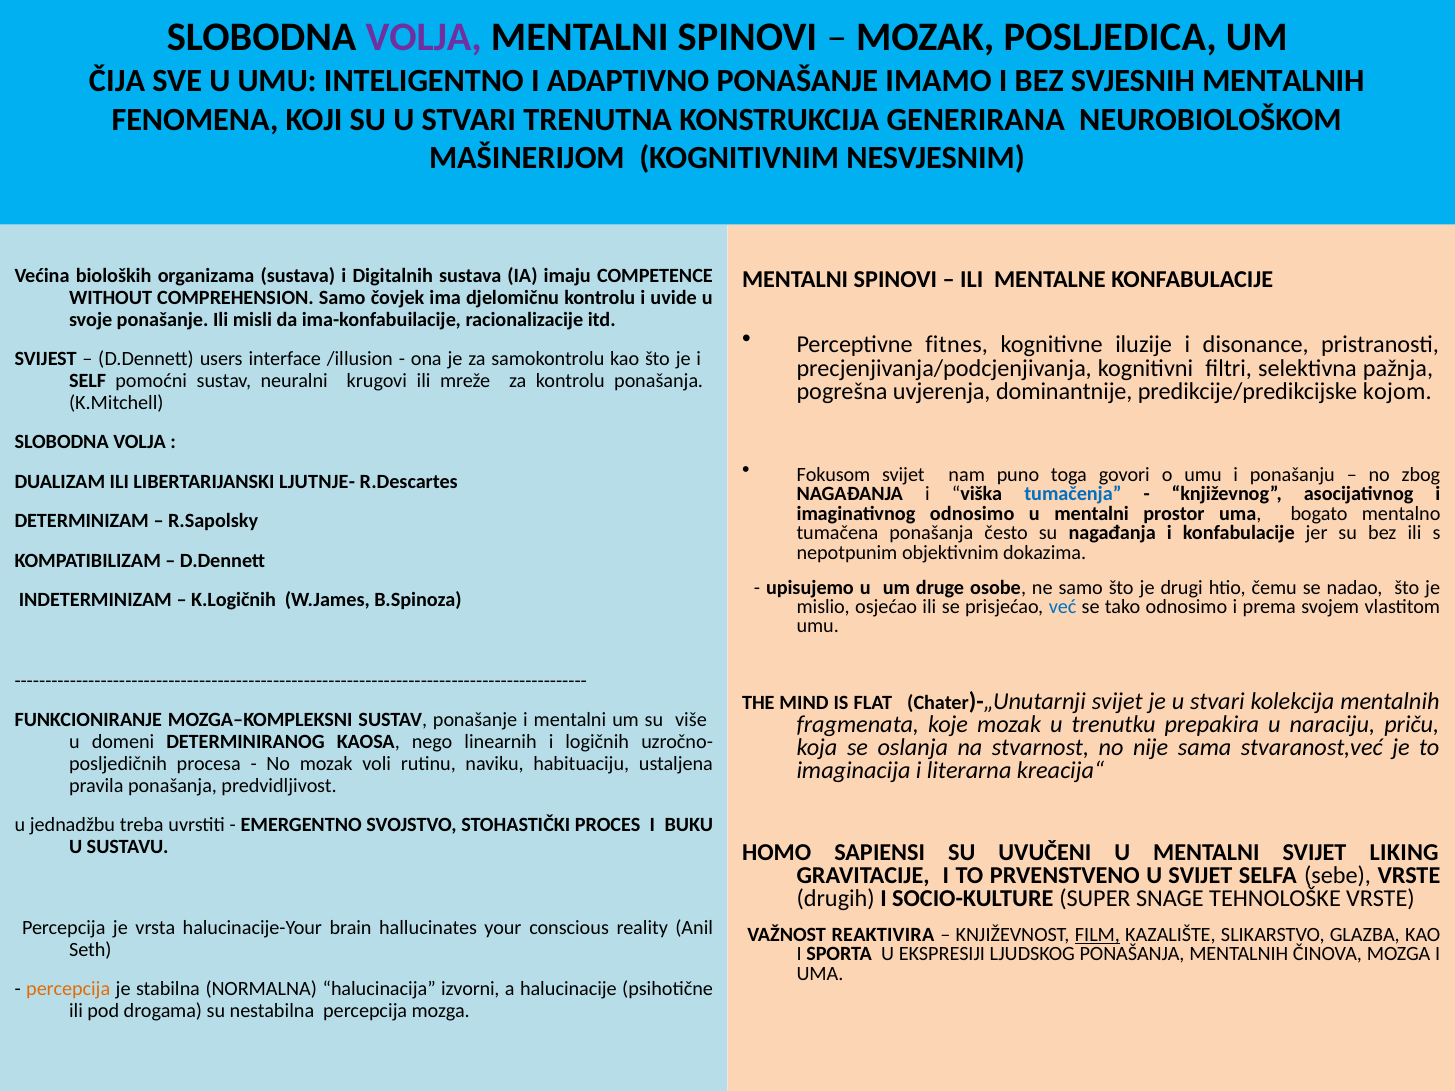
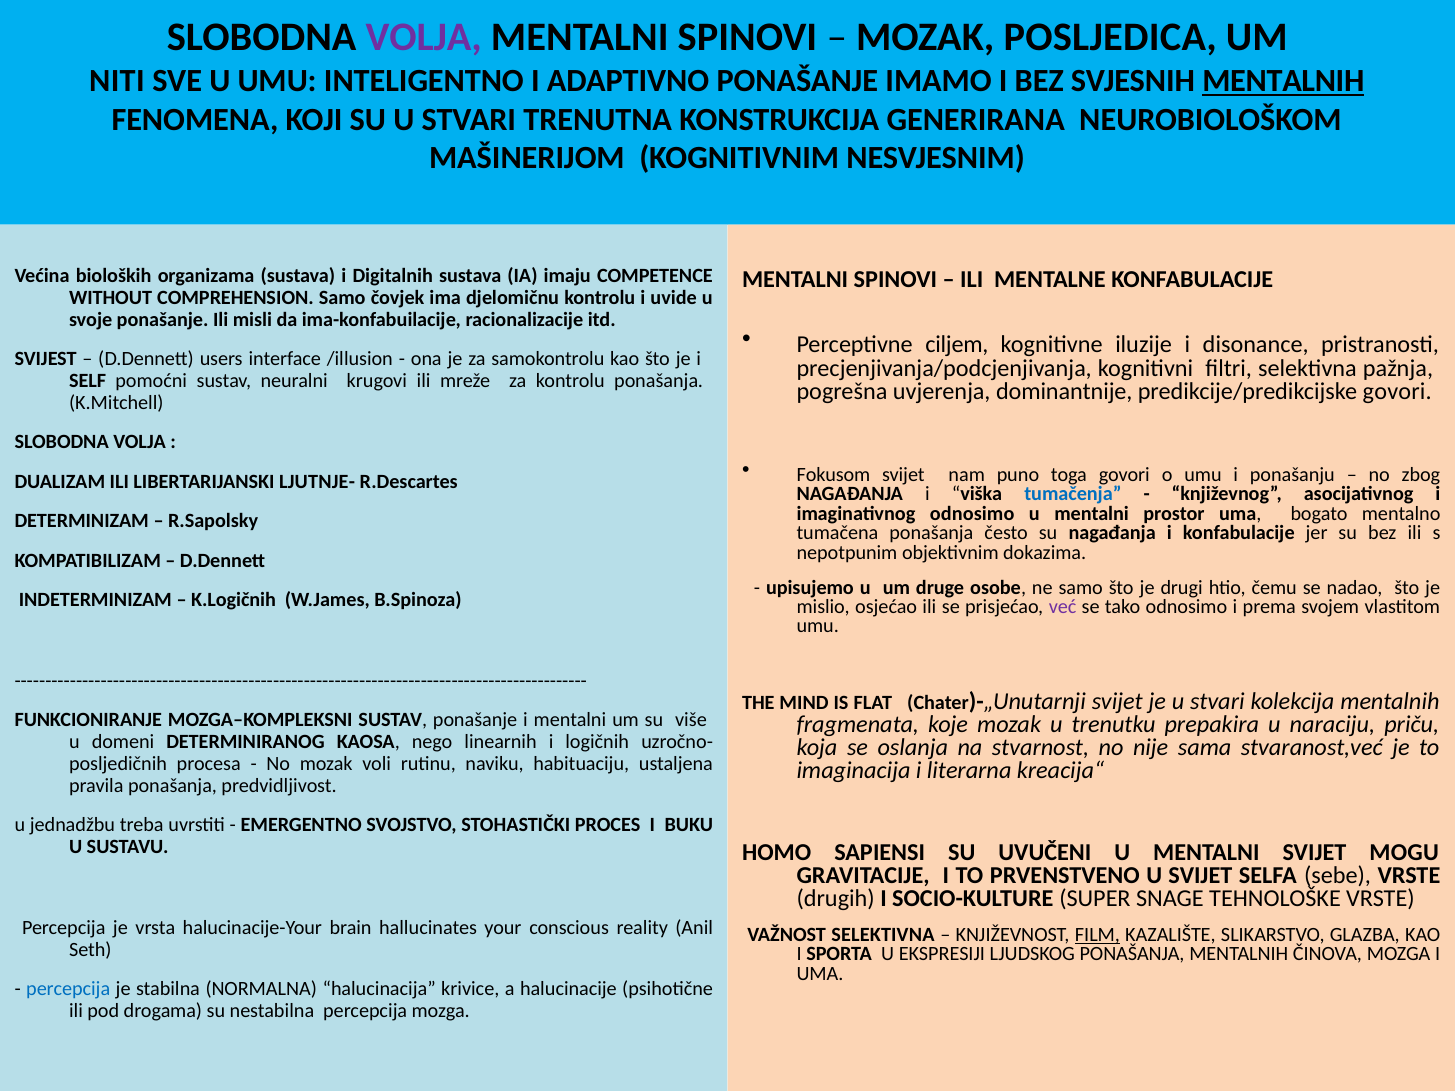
ČIJA: ČIJA -> NITI
MENTALNIH at (1283, 81) underline: none -> present
fitnes: fitnes -> ciljem
predikcije/predikcijske kojom: kojom -> govori
već colour: blue -> purple
LIKING: LIKING -> MOGU
VAŽNOST REAKTIVIRA: REAKTIVIRA -> SELEKTIVNA
percepcija at (68, 990) colour: orange -> blue
izvorni: izvorni -> krivice
